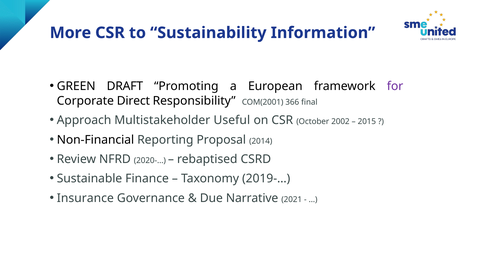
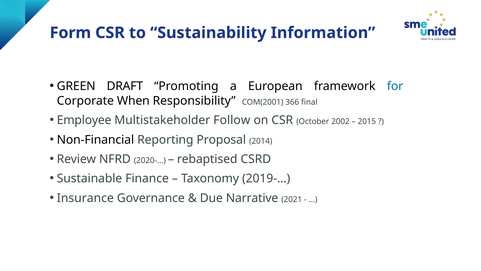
More: More -> Form
for colour: purple -> blue
Direct: Direct -> When
Approach: Approach -> Employee
Useful: Useful -> Follow
